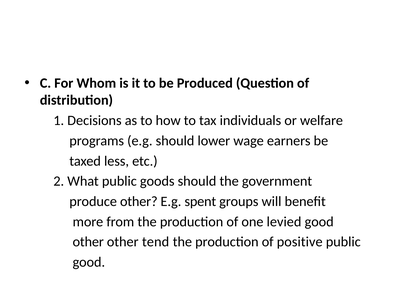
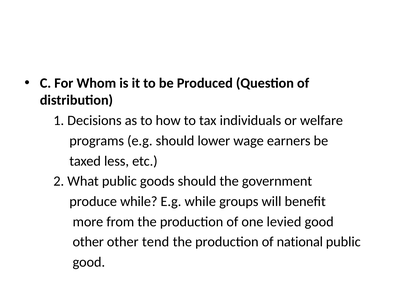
produce other: other -> while
E.g spent: spent -> while
positive: positive -> national
